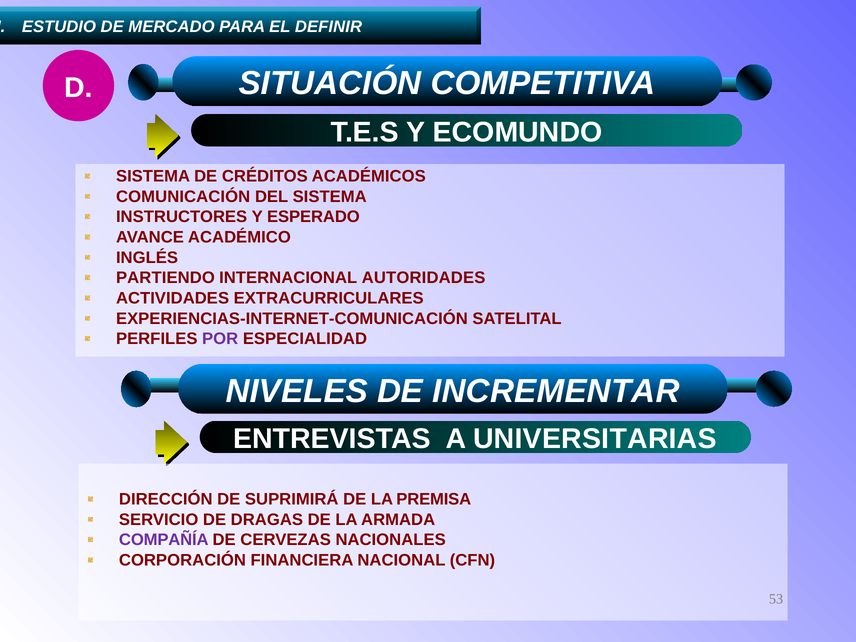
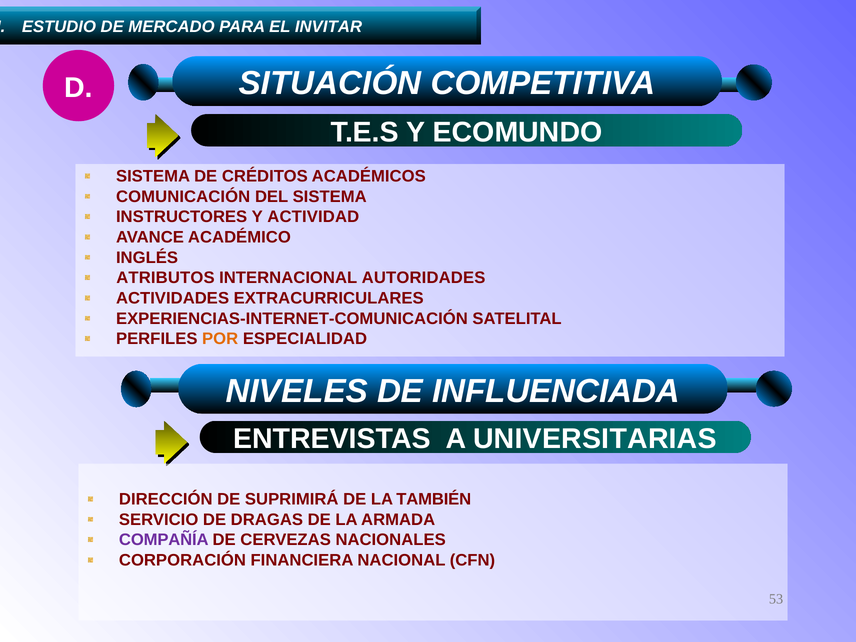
DEFINIR: DEFINIR -> INVITAR
ESPERADO: ESPERADO -> ACTIVIDAD
PARTIENDO: PARTIENDO -> ATRIBUTOS
POR colour: purple -> orange
INCREMENTAR: INCREMENTAR -> INFLUENCIADA
PREMISA: PREMISA -> TAMBIÉN
